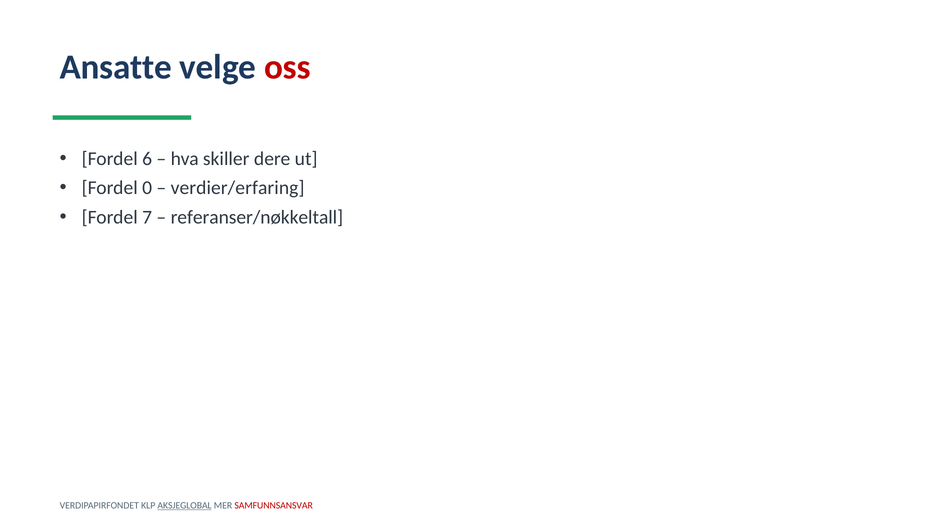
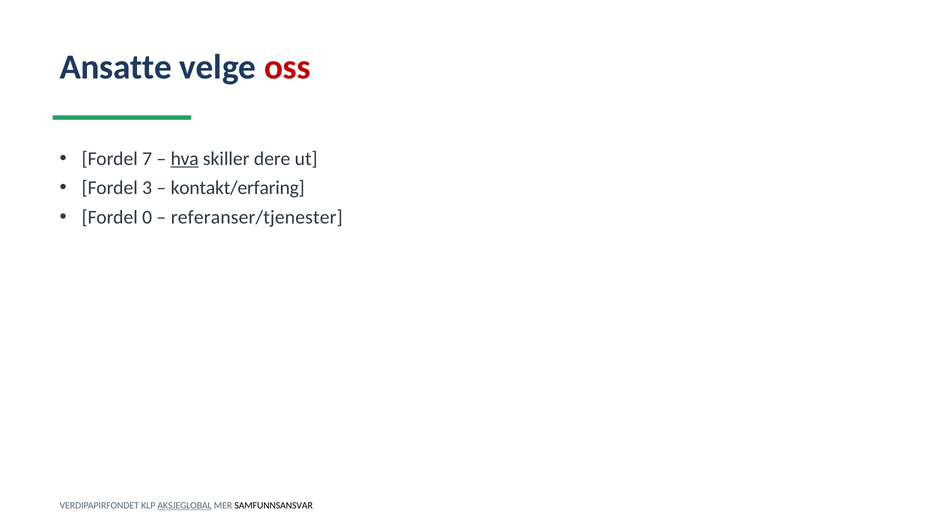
6: 6 -> 7
hva underline: none -> present
0: 0 -> 3
verdier/erfaring: verdier/erfaring -> kontakt/erfaring
7: 7 -> 0
referanser/nøkkeltall: referanser/nøkkeltall -> referanser/tjenester
SAMFUNNSANSVAR colour: red -> black
